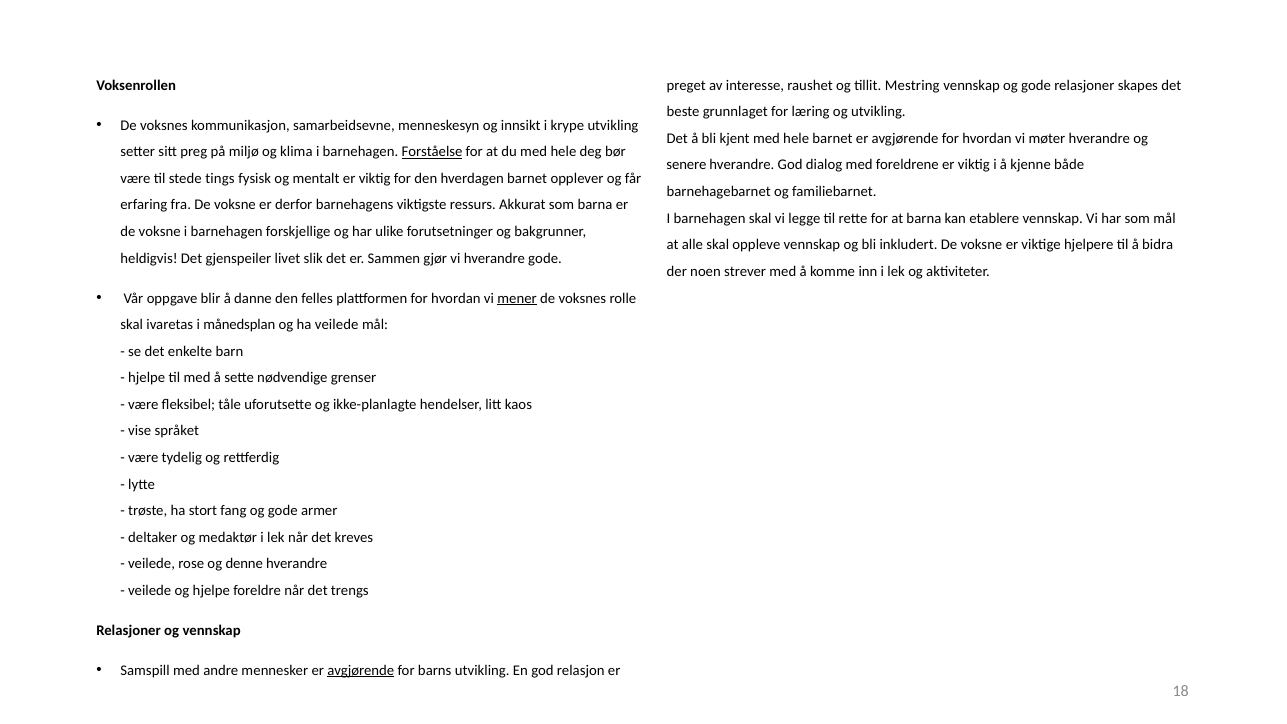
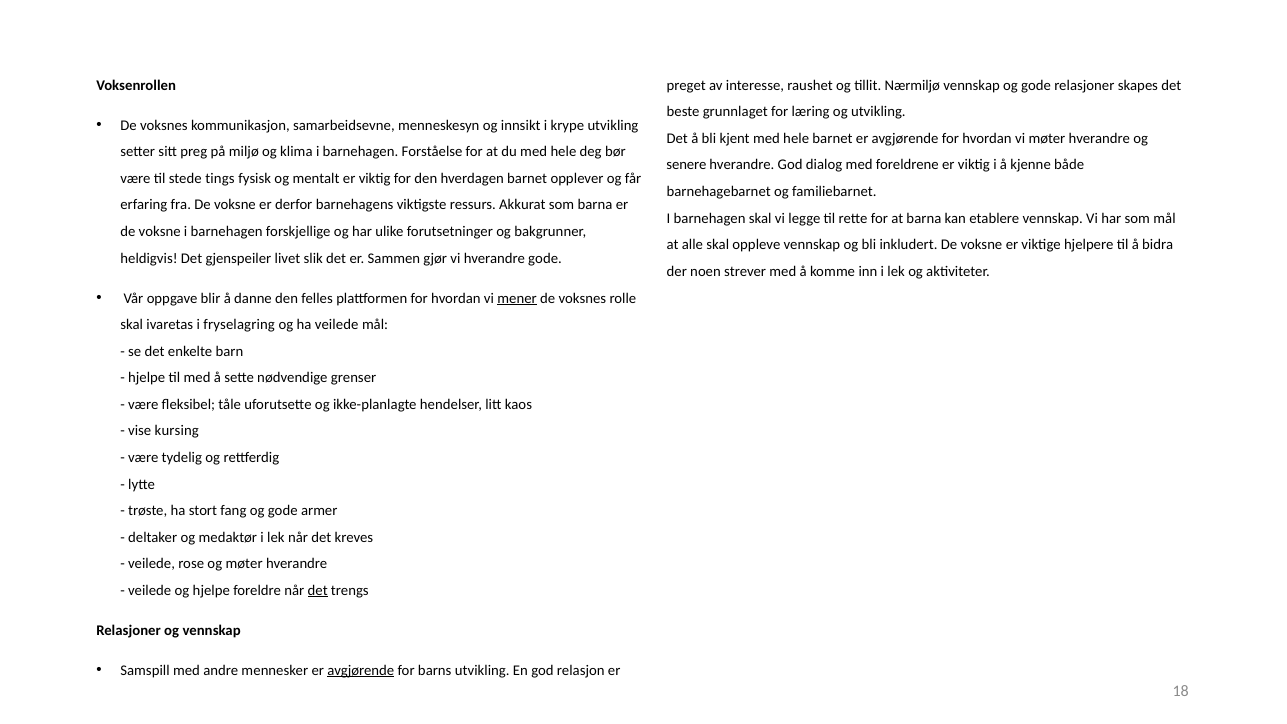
Mestring: Mestring -> Nærmiljø
Forståelse underline: present -> none
månedsplan: månedsplan -> fryselagring
språket: språket -> kursing
og denne: denne -> møter
det at (318, 590) underline: none -> present
